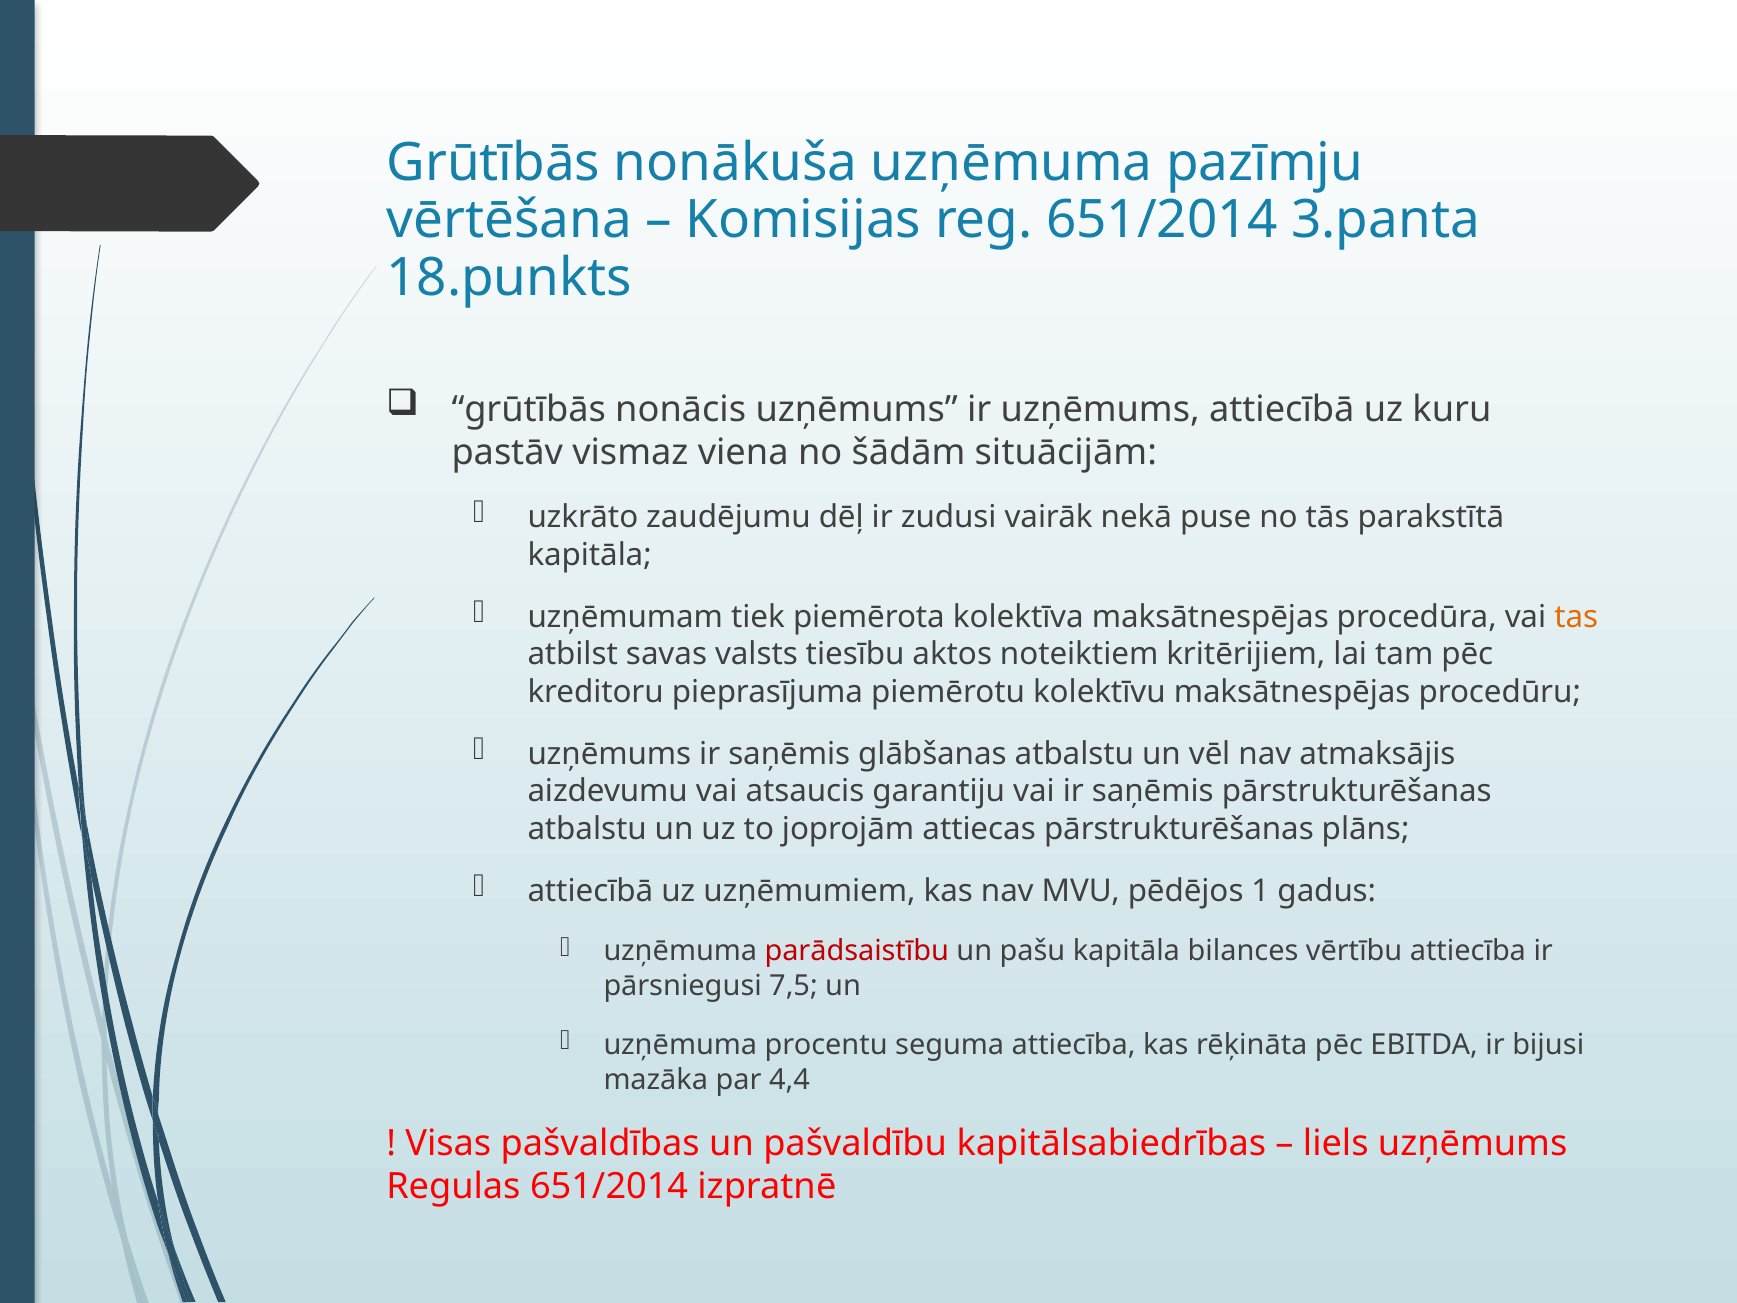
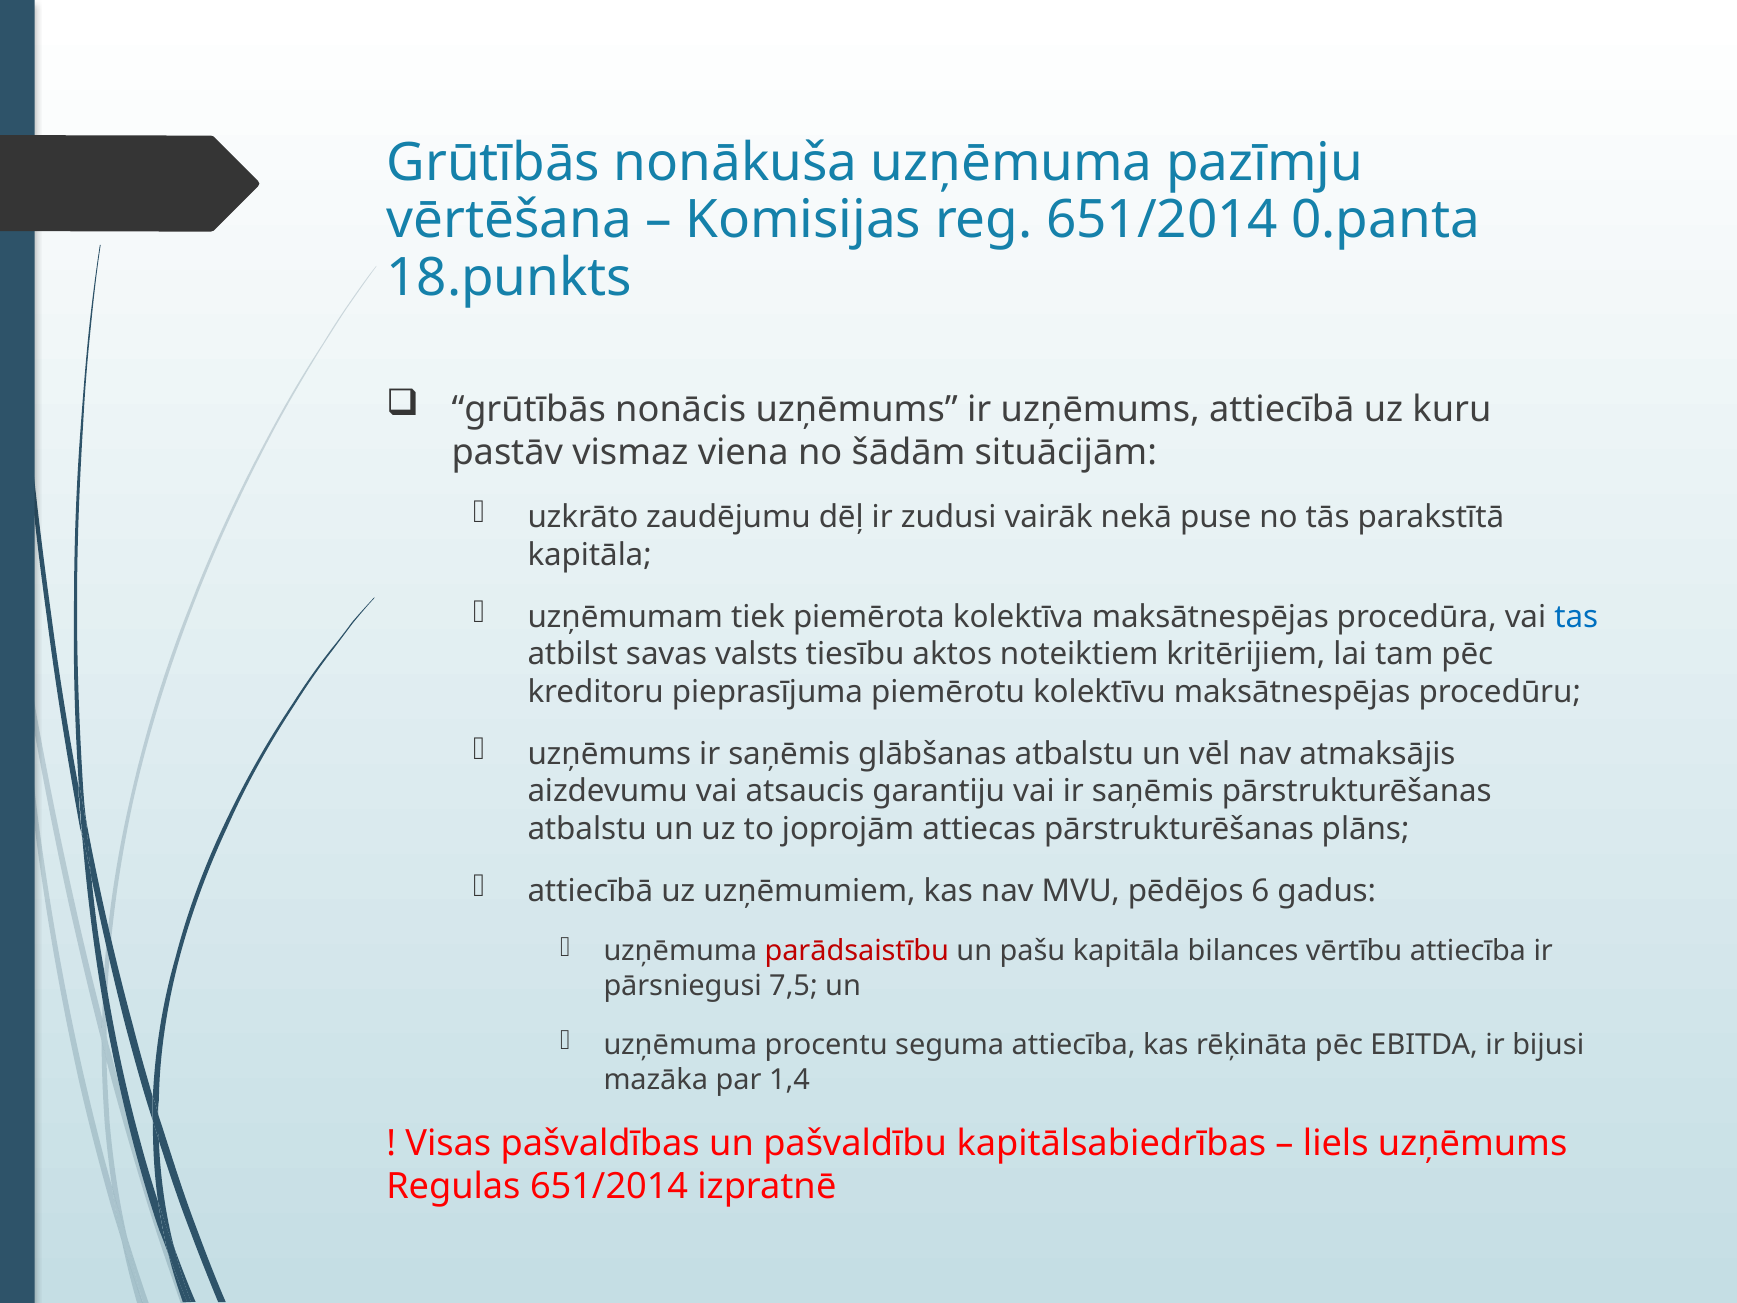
3.panta: 3.panta -> 0.panta
tas colour: orange -> blue
1: 1 -> 6
4,4: 4,4 -> 1,4
